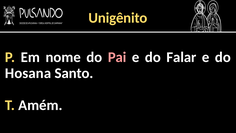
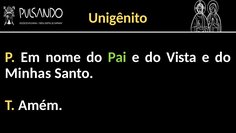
Pai colour: pink -> light green
Falar: Falar -> Vista
Hosana: Hosana -> Minhas
